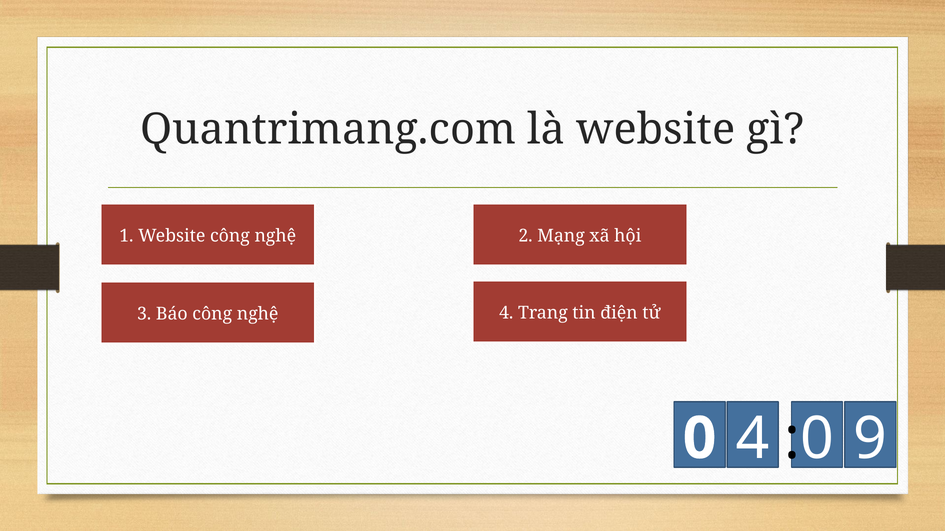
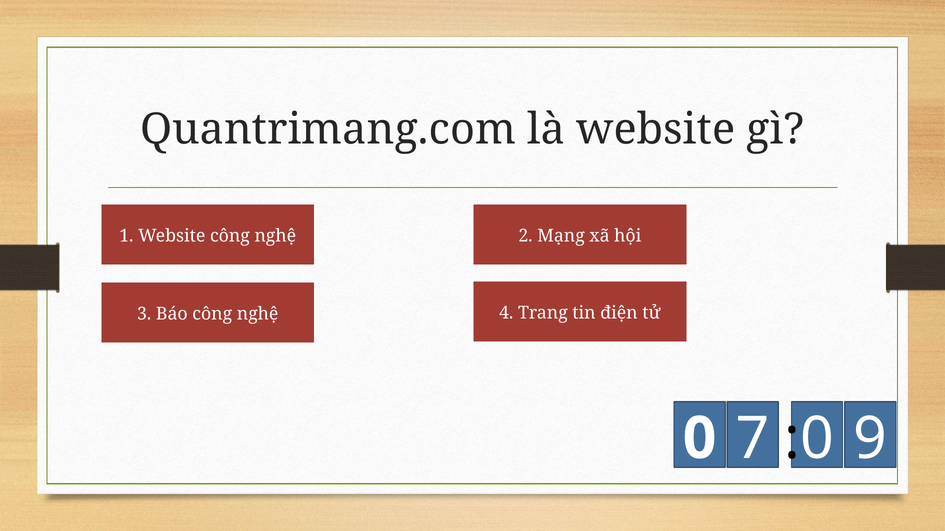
0 4: 4 -> 7
